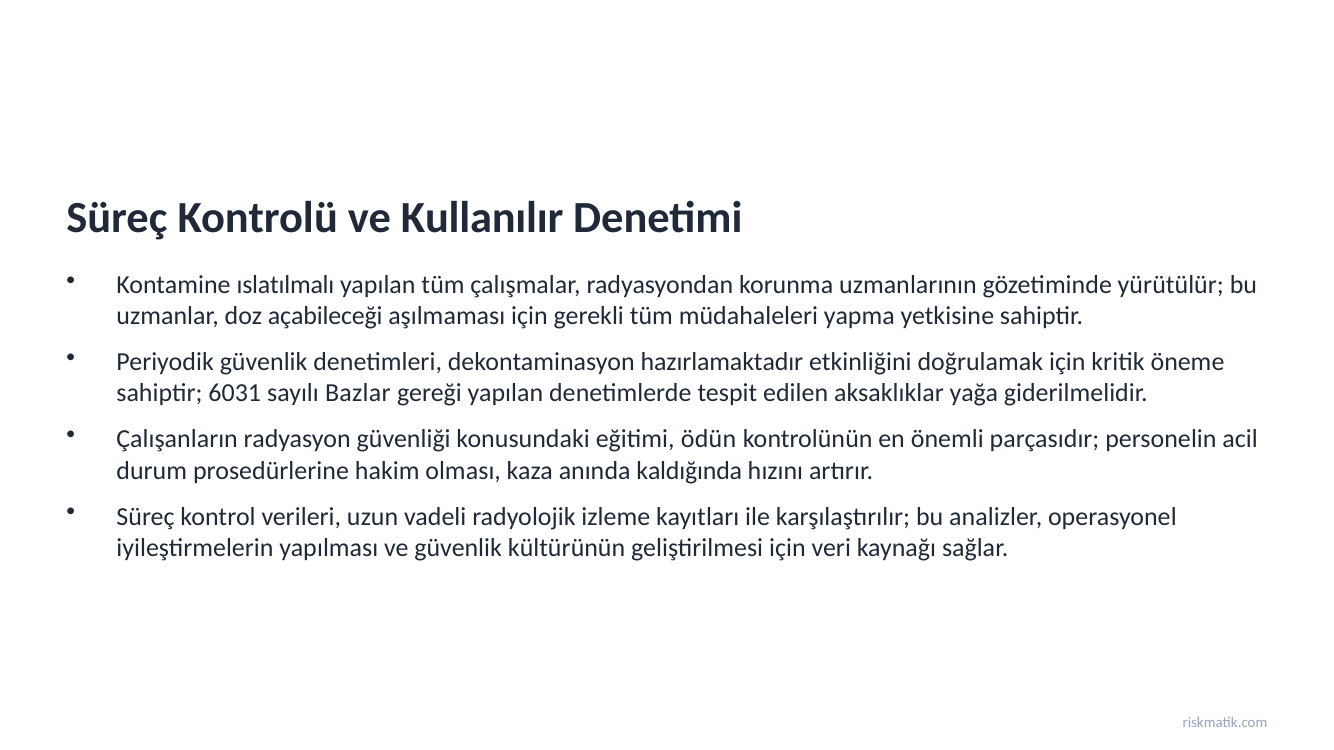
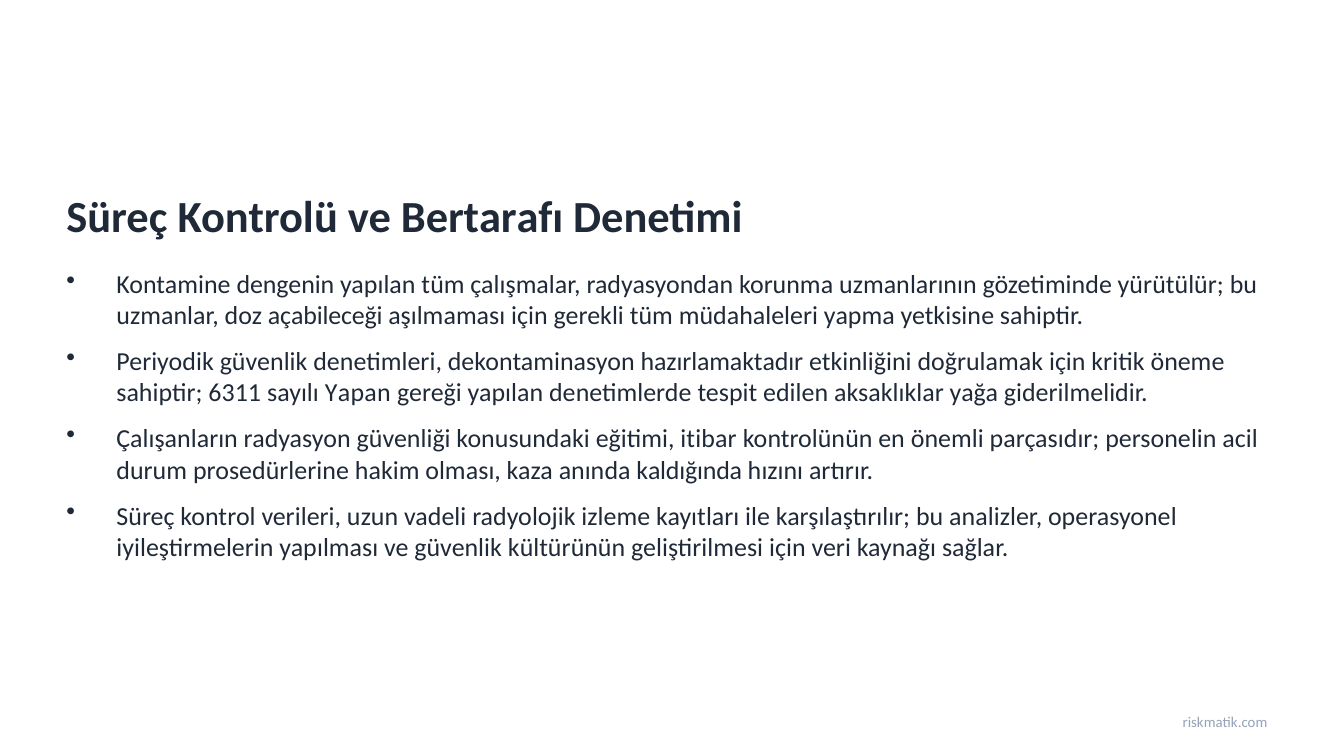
Kullanılır: Kullanılır -> Bertarafı
ıslatılmalı: ıslatılmalı -> dengenin
6031: 6031 -> 6311
Bazlar: Bazlar -> Yapan
ödün: ödün -> itibar
